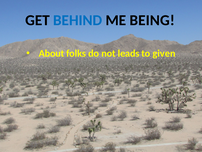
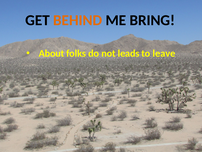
BEHIND colour: blue -> orange
BEING: BEING -> BRING
given: given -> leave
